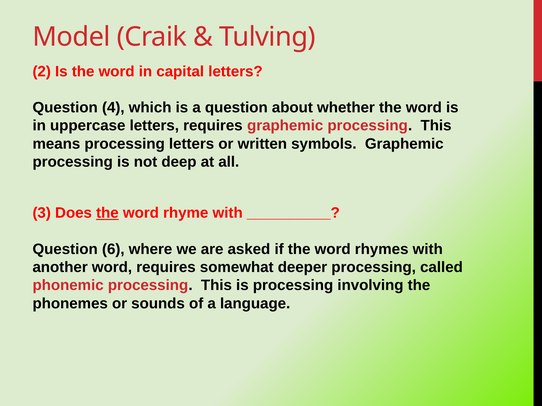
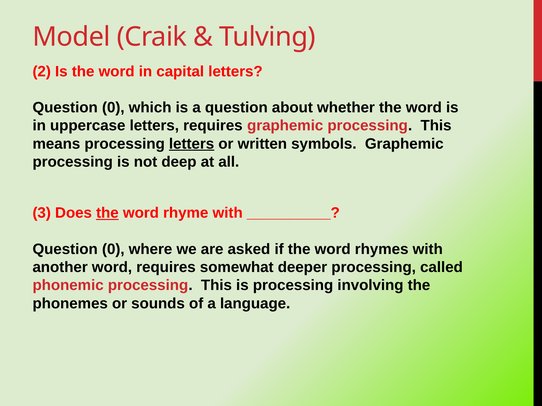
4 at (113, 108): 4 -> 0
letters at (192, 144) underline: none -> present
6 at (113, 249): 6 -> 0
